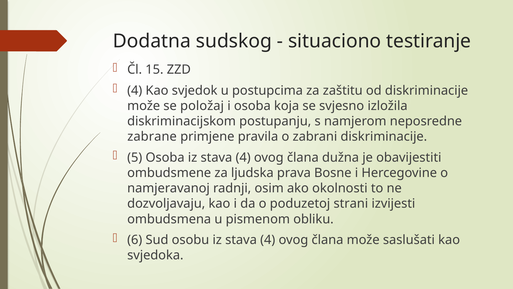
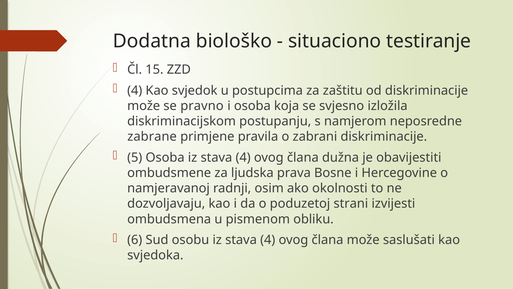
sudskog: sudskog -> biološko
položaj: položaj -> pravno
